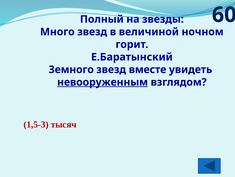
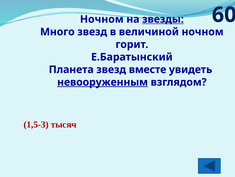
Полный at (102, 19): Полный -> Ночном
звезды underline: none -> present
Земного: Земного -> Планета
